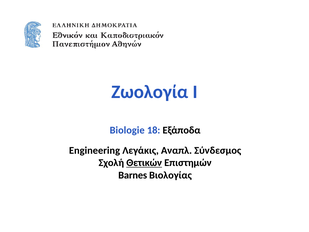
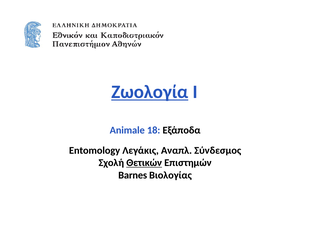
Ζωολογία underline: none -> present
Biologie: Biologie -> Animale
Engineering: Engineering -> Entomology
